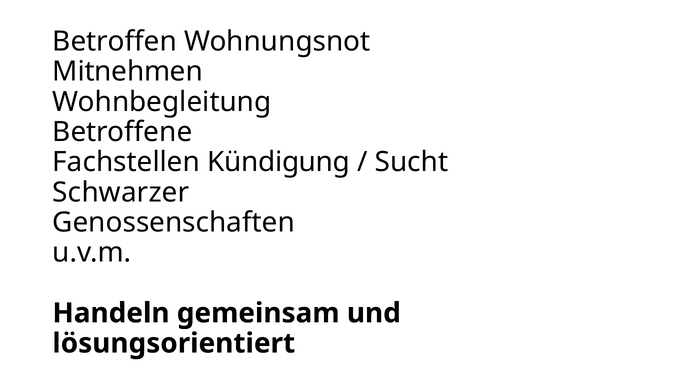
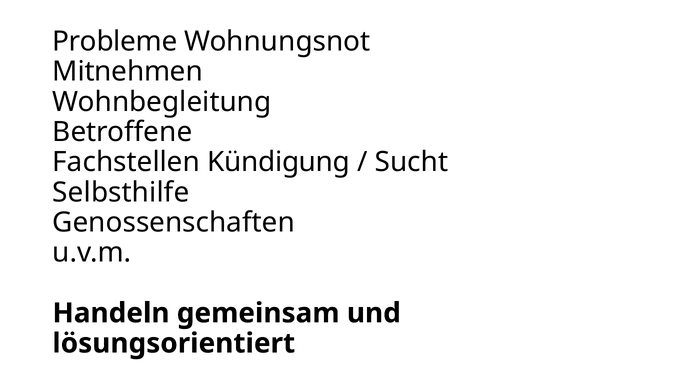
Betroffen: Betroffen -> Probleme
Schwarzer: Schwarzer -> Selbsthilfe
